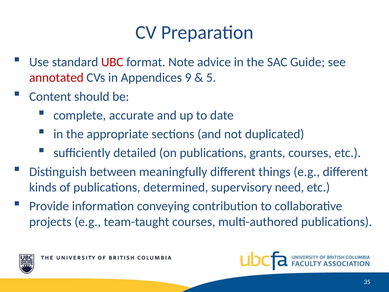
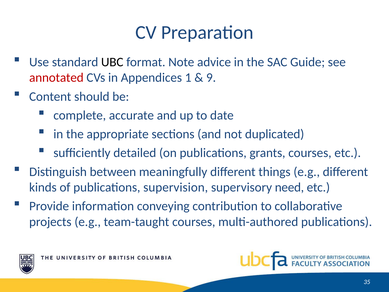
UBC colour: red -> black
9: 9 -> 1
5: 5 -> 9
determined: determined -> supervision
